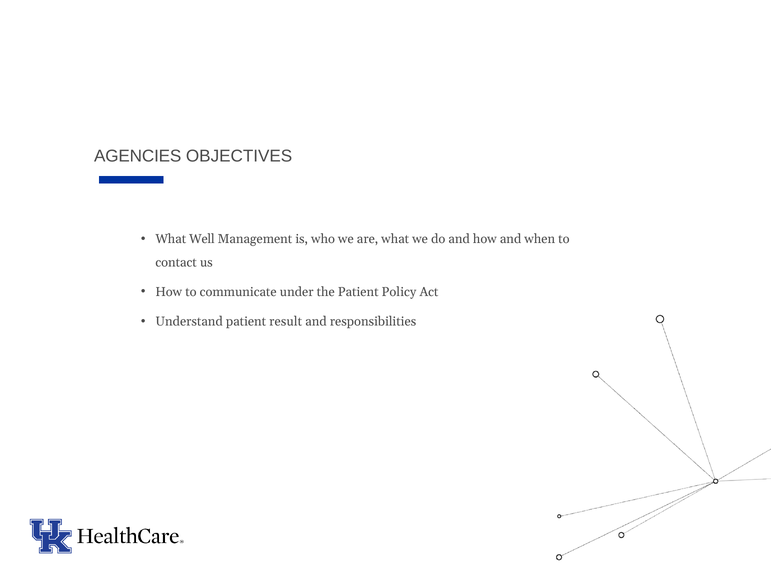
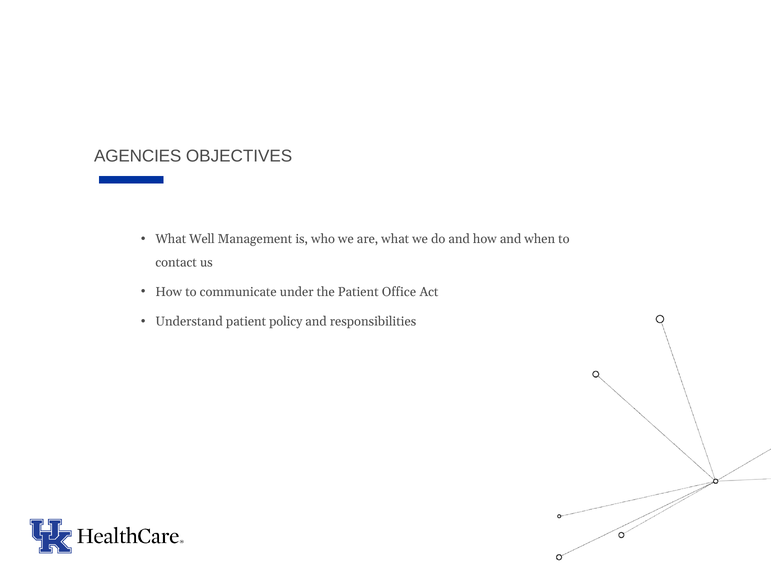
Policy: Policy -> Office
result: result -> policy
